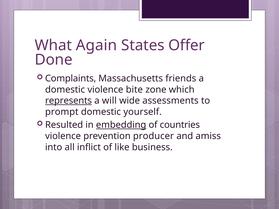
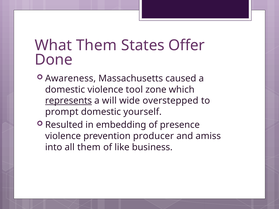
What Again: Again -> Them
Complaints: Complaints -> Awareness
friends: friends -> caused
bite: bite -> tool
assessments: assessments -> overstepped
embedding underline: present -> none
countries: countries -> presence
all inflict: inflict -> them
